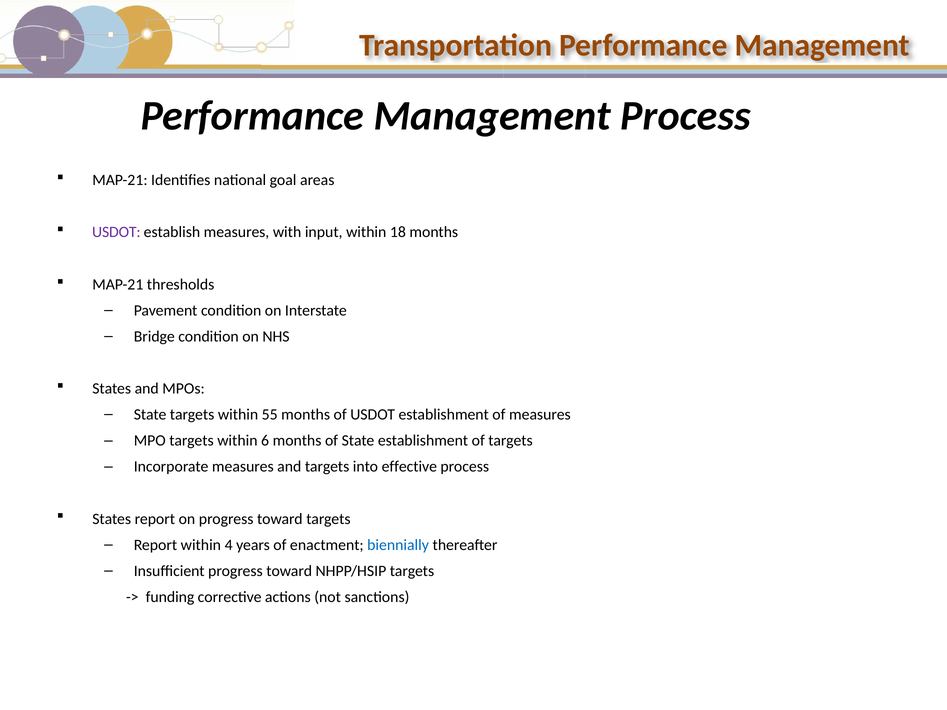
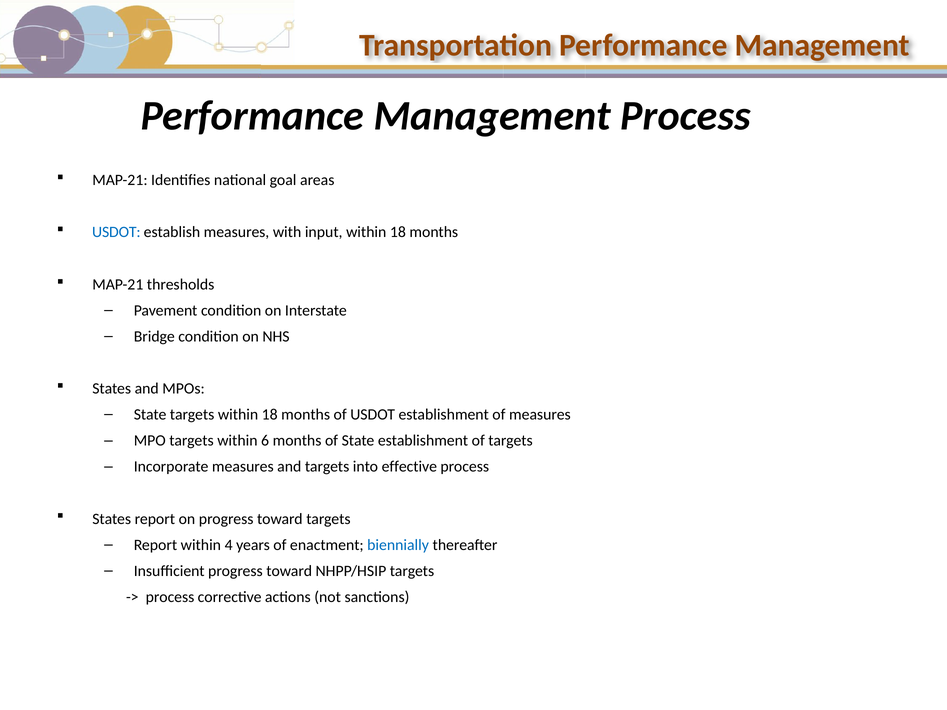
USDOT at (116, 232) colour: purple -> blue
targets within 55: 55 -> 18
funding at (170, 597): funding -> process
